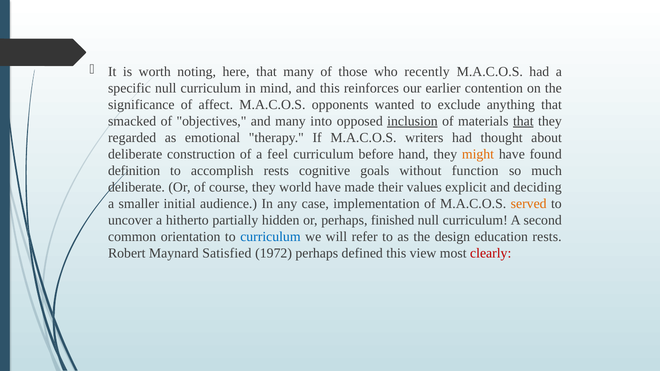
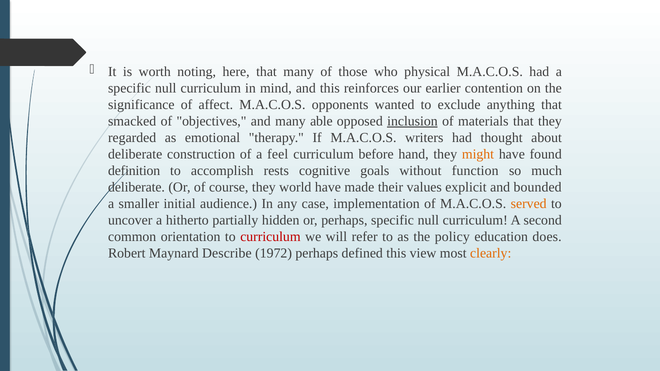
recently: recently -> physical
into: into -> able
that at (523, 121) underline: present -> none
deciding: deciding -> bounded
perhaps finished: finished -> specific
curriculum at (270, 237) colour: blue -> red
design: design -> policy
education rests: rests -> does
Satisfied: Satisfied -> Describe
clearly colour: red -> orange
